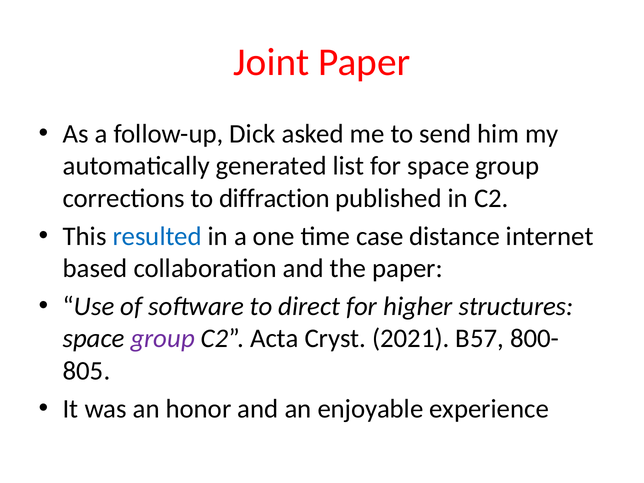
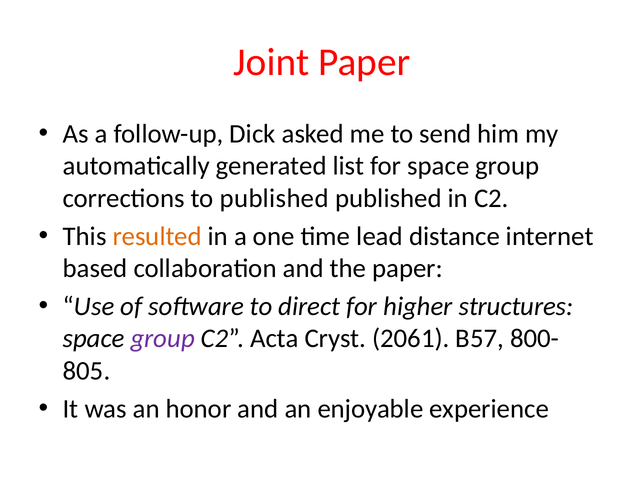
to diffraction: diffraction -> published
resulted colour: blue -> orange
case: case -> lead
2021: 2021 -> 2061
